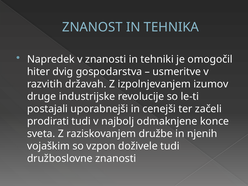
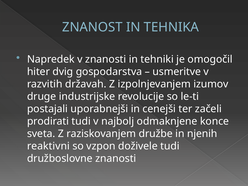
vojaškim: vojaškim -> reaktivni
